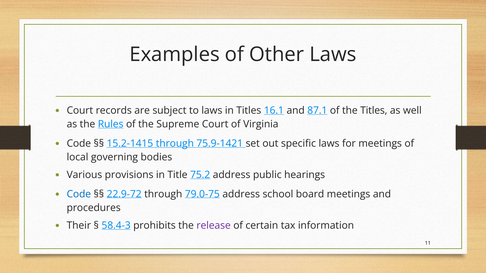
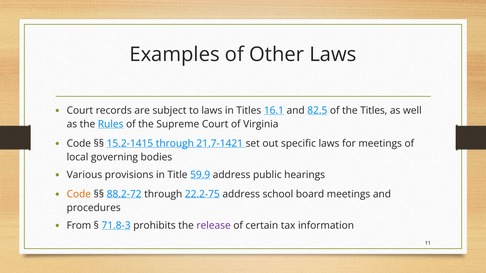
87.1: 87.1 -> 82.5
75.9-1421: 75.9-1421 -> 21.7-1421
75.2: 75.2 -> 59.9
Code at (79, 194) colour: blue -> orange
22.9-72: 22.9-72 -> 88.2-72
79.0-75: 79.0-75 -> 22.2-75
Their: Their -> From
58.4-3: 58.4-3 -> 71.8-3
